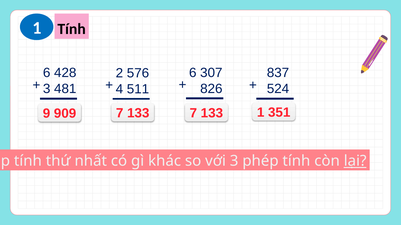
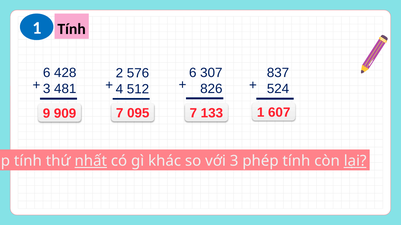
511: 511 -> 512
909 7 133: 133 -> 095
351: 351 -> 607
nhất underline: none -> present
